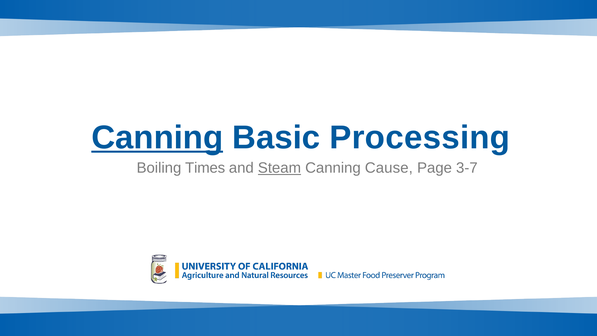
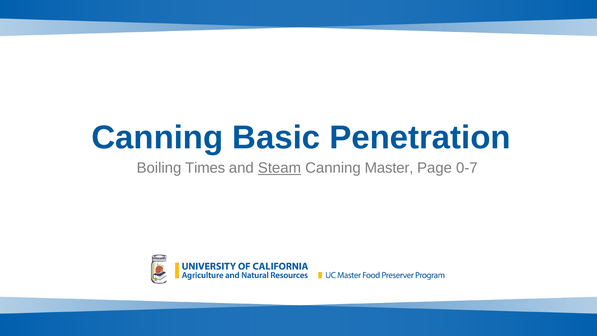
Canning at (157, 137) underline: present -> none
Processing: Processing -> Penetration
Cause: Cause -> Master
3-7: 3-7 -> 0-7
